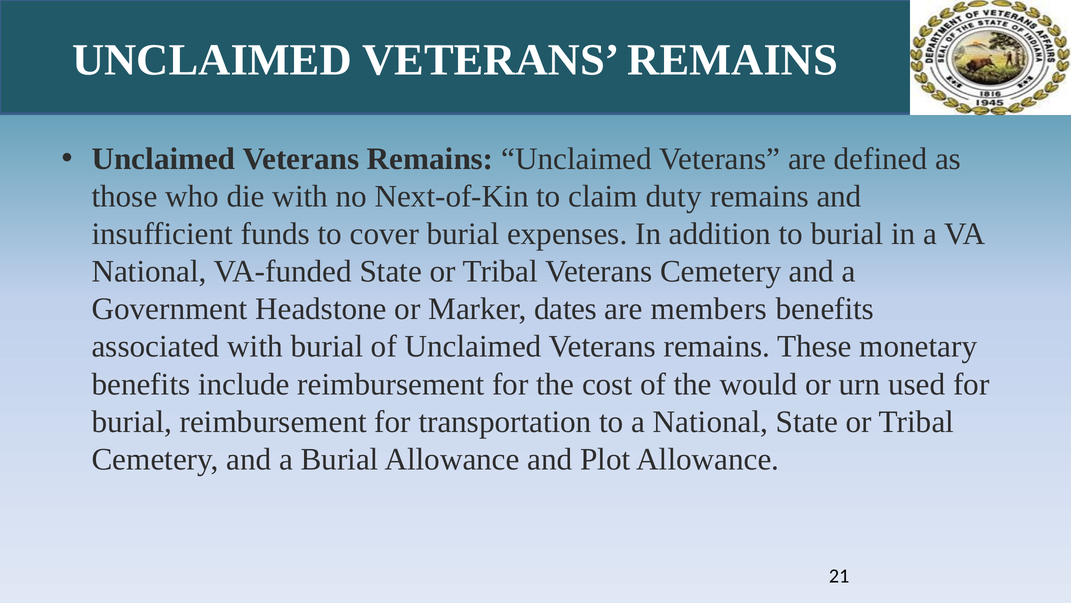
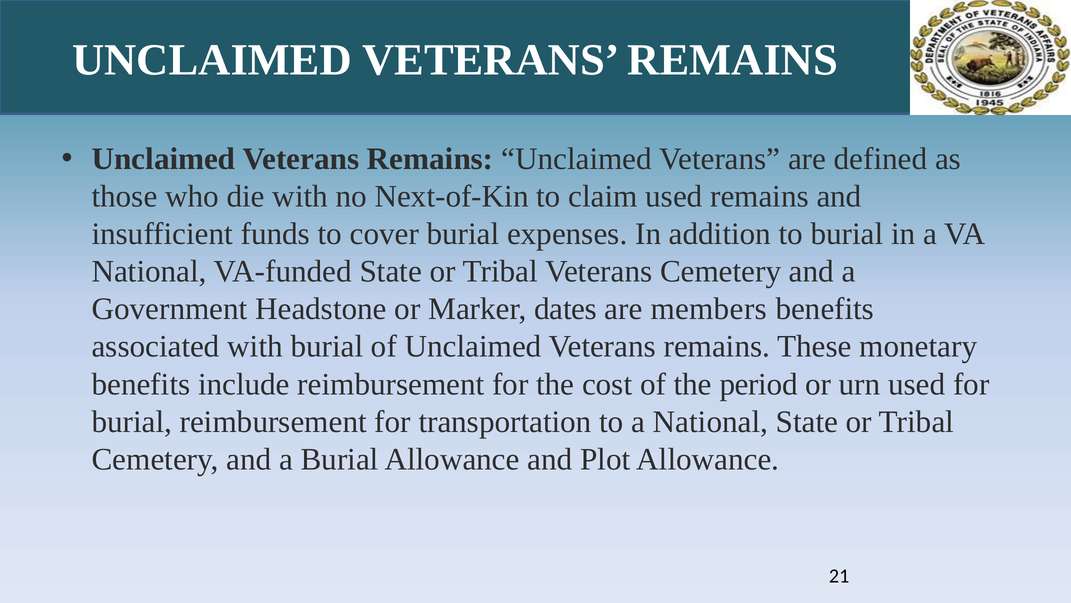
claim duty: duty -> used
would: would -> period
